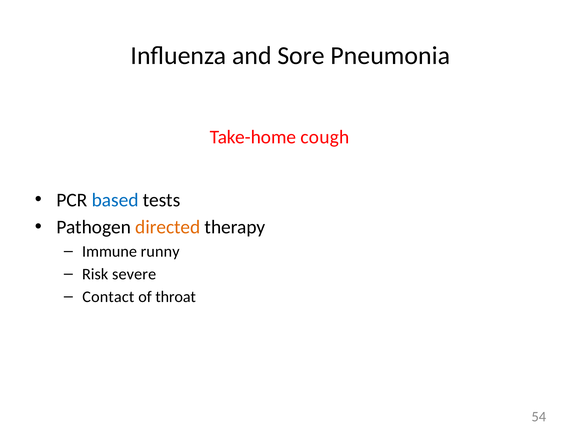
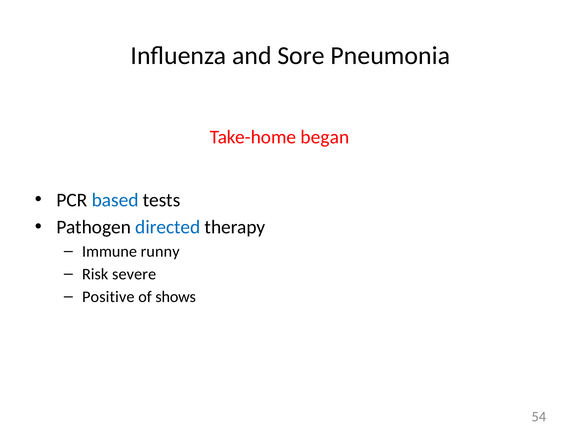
cough: cough -> began
directed colour: orange -> blue
Contact: Contact -> Positive
throat: throat -> shows
